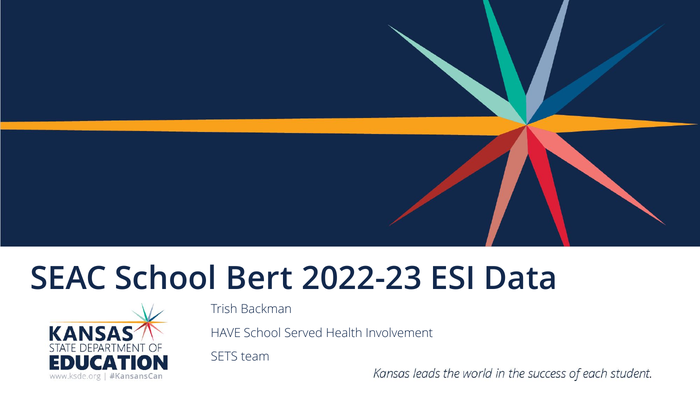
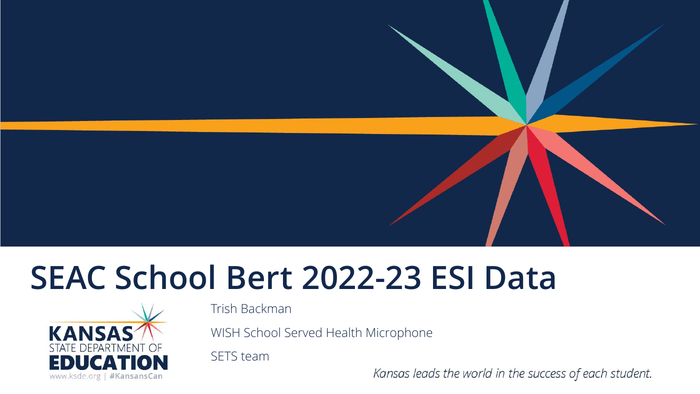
HAVE: HAVE -> WISH
Involvement: Involvement -> Microphone
